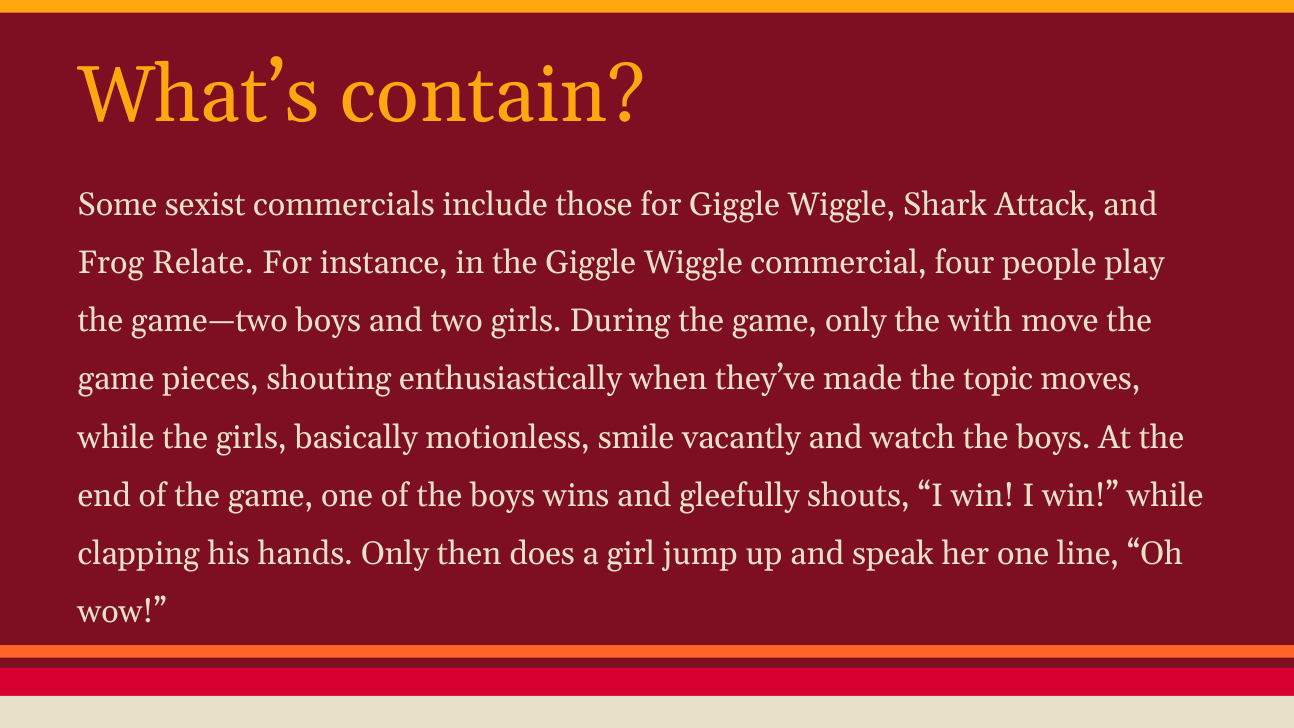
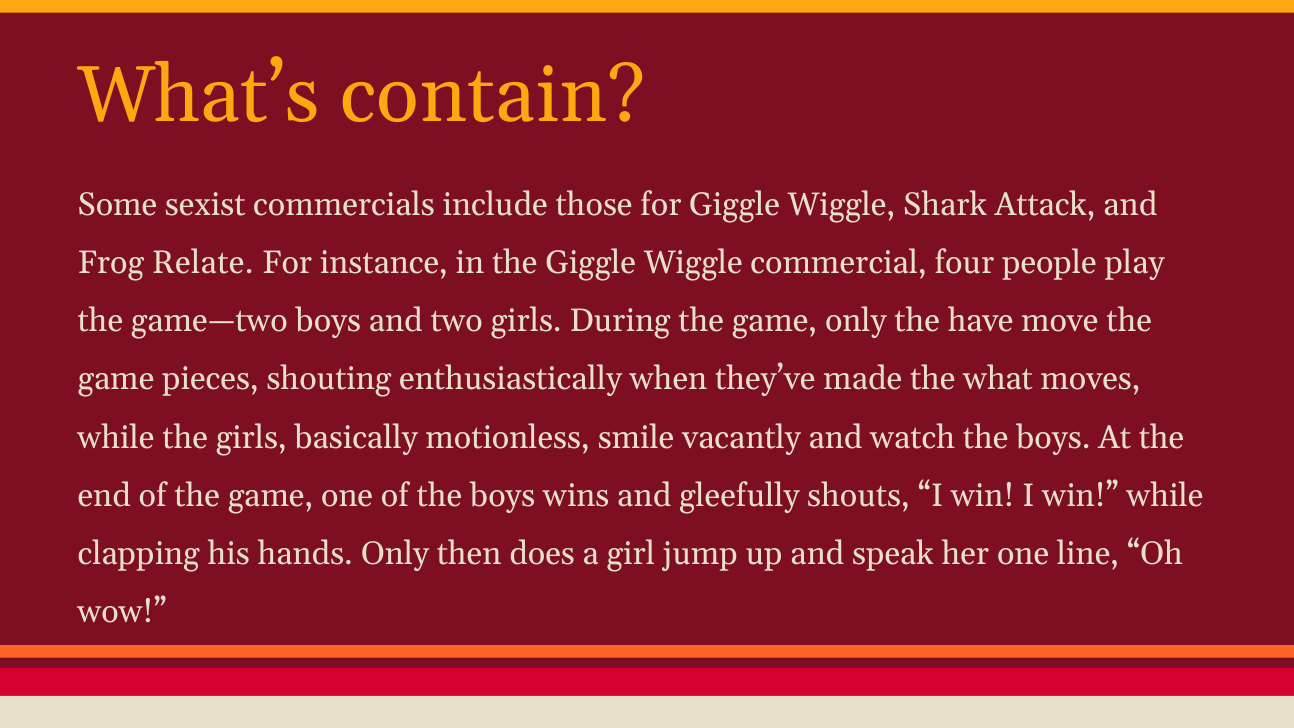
with: with -> have
topic: topic -> what
